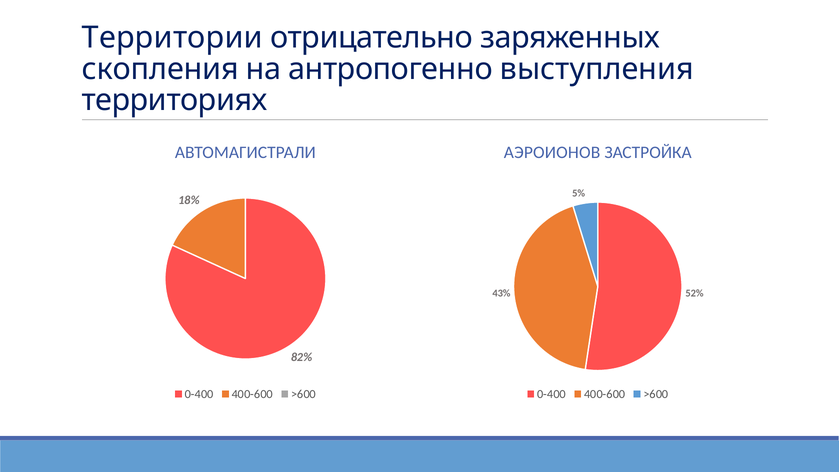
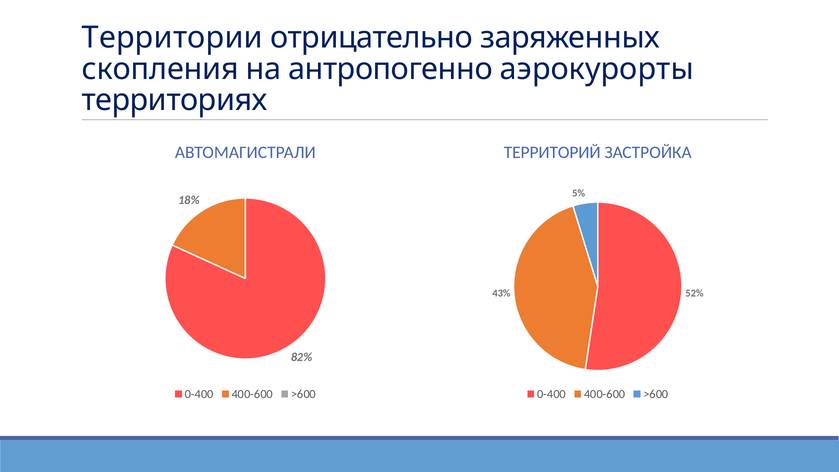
выступления: выступления -> аэрокурорты
АЭРОИОНОВ: АЭРОИОНОВ -> ТЕРРИТОРИЙ
